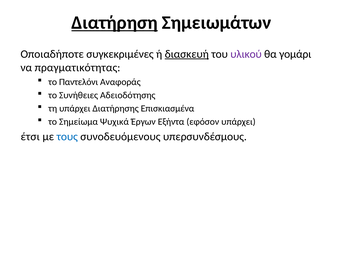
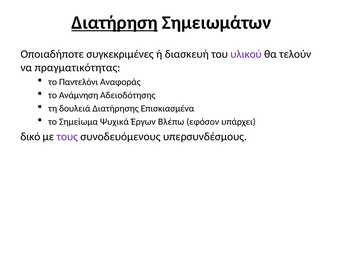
διασκευή underline: present -> none
γομάρι: γομάρι -> τελούν
Συνήθειες: Συνήθειες -> Ανάμνηση
τη υπάρχει: υπάρχει -> δουλειά
Εξήντα: Εξήντα -> Βλέπω
έτσι: έτσι -> δικό
τους colour: blue -> purple
